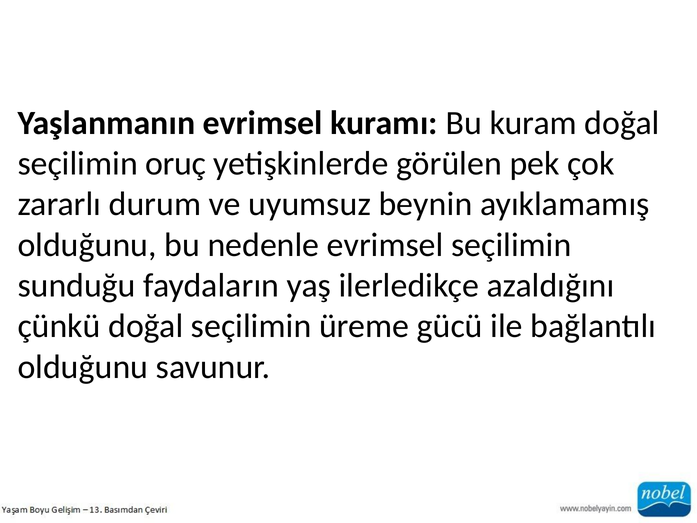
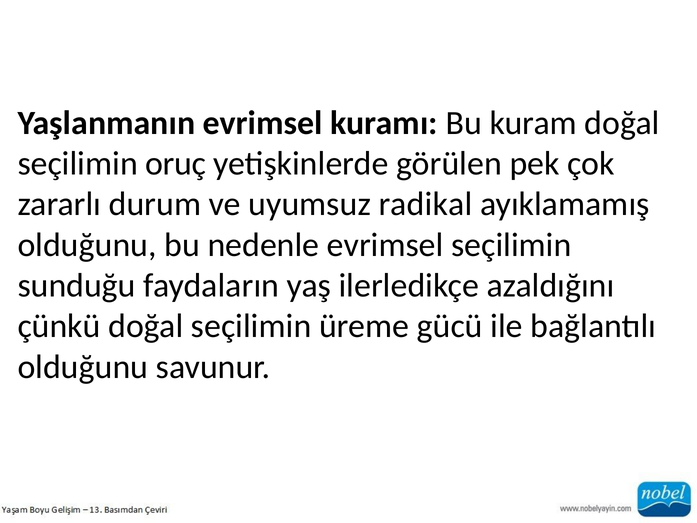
beynin: beynin -> radikal
